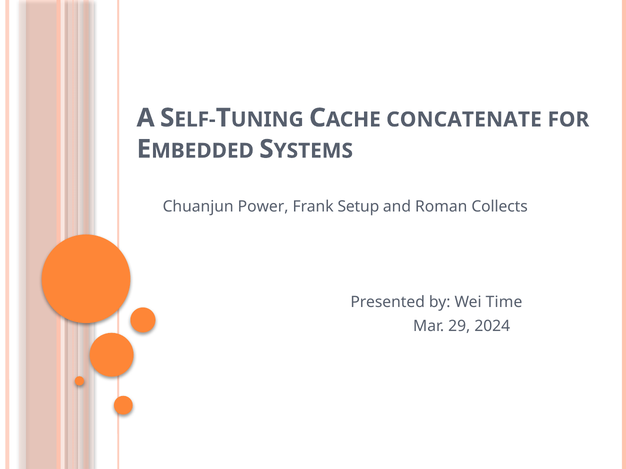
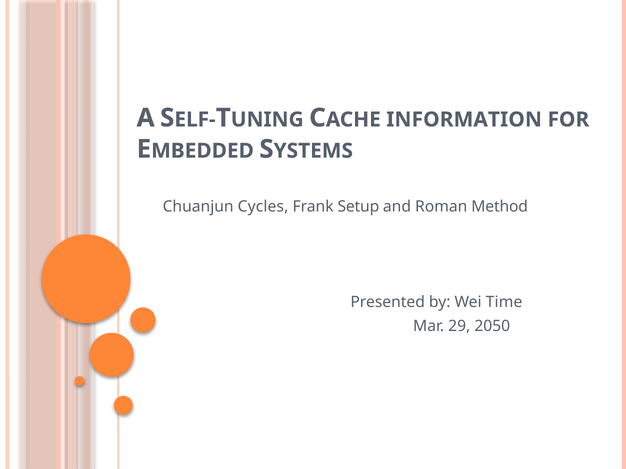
CONCATENATE: CONCATENATE -> INFORMATION
Power: Power -> Cycles
Collects: Collects -> Method
2024: 2024 -> 2050
